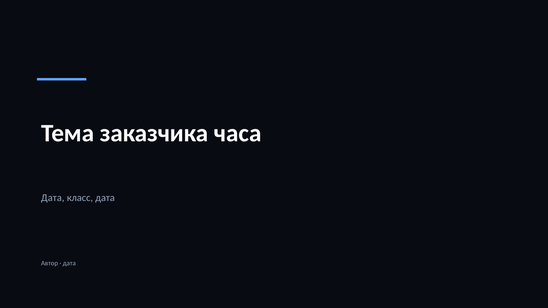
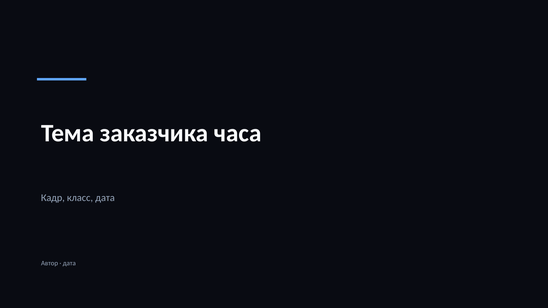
Дата at (53, 198): Дата -> Кадр
